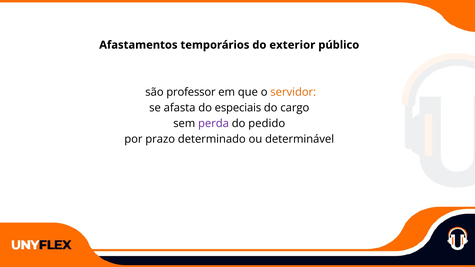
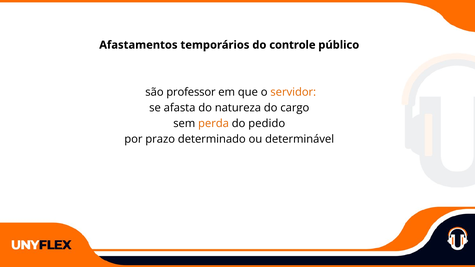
exterior: exterior -> controle
especiais: especiais -> natureza
perda colour: purple -> orange
